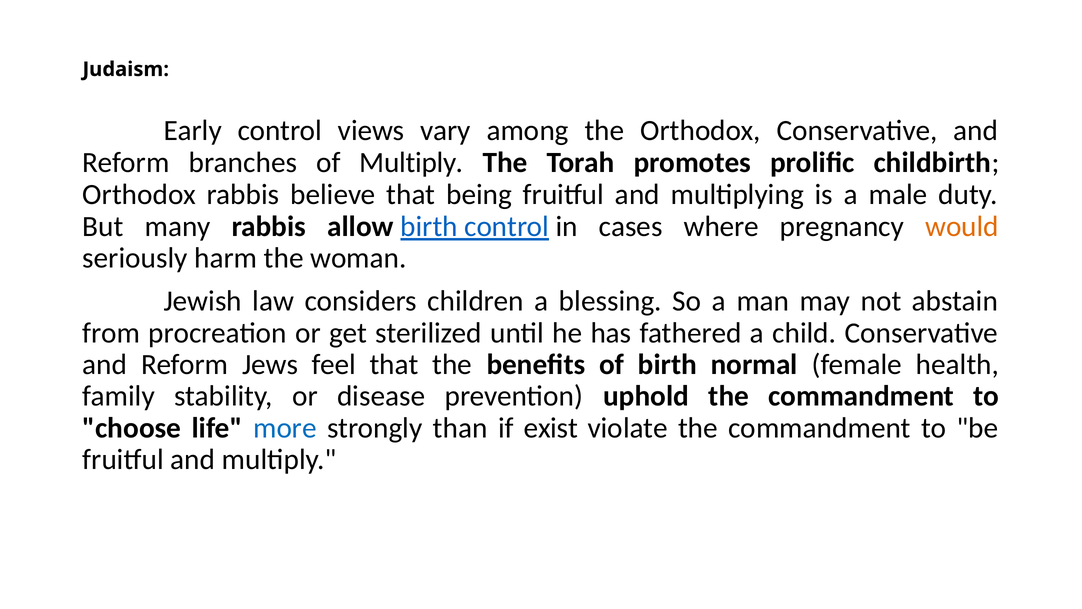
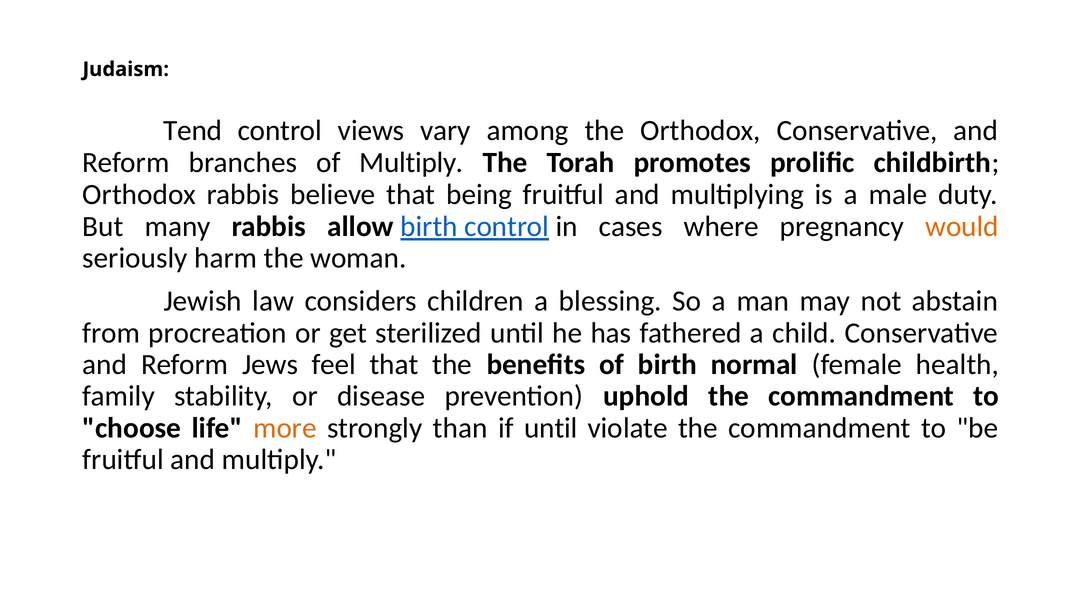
Early: Early -> Tend
more colour: blue -> orange
if exist: exist -> until
